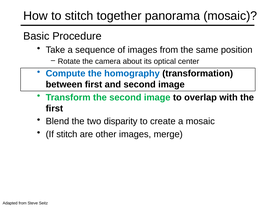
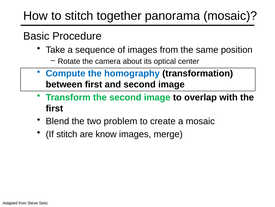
disparity: disparity -> problem
other: other -> know
